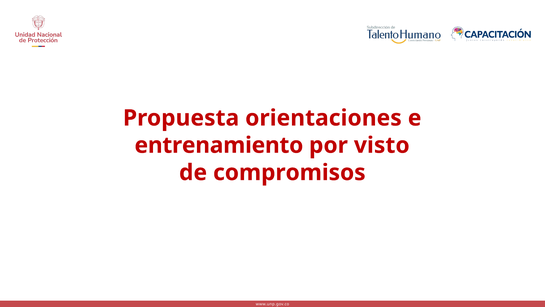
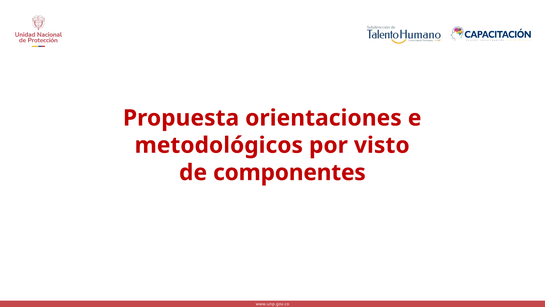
entrenamiento: entrenamiento -> metodológicos
compromisos: compromisos -> componentes
